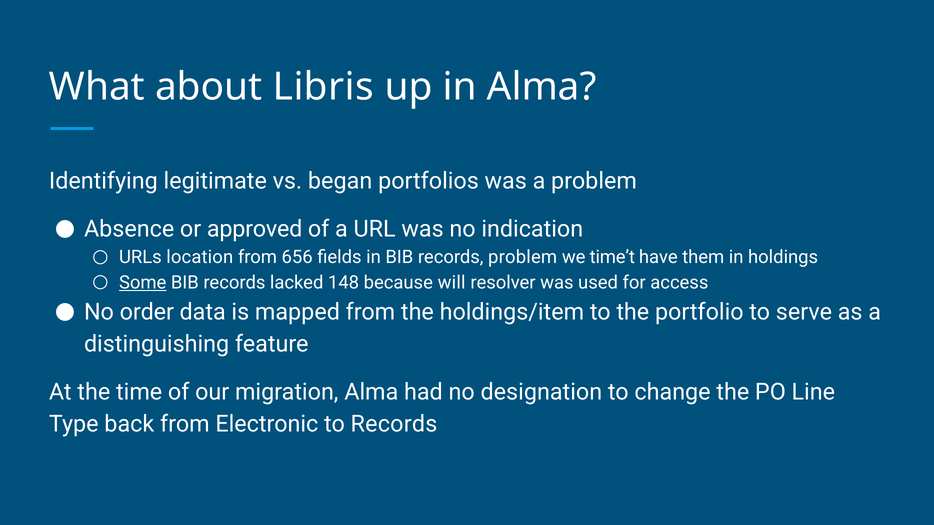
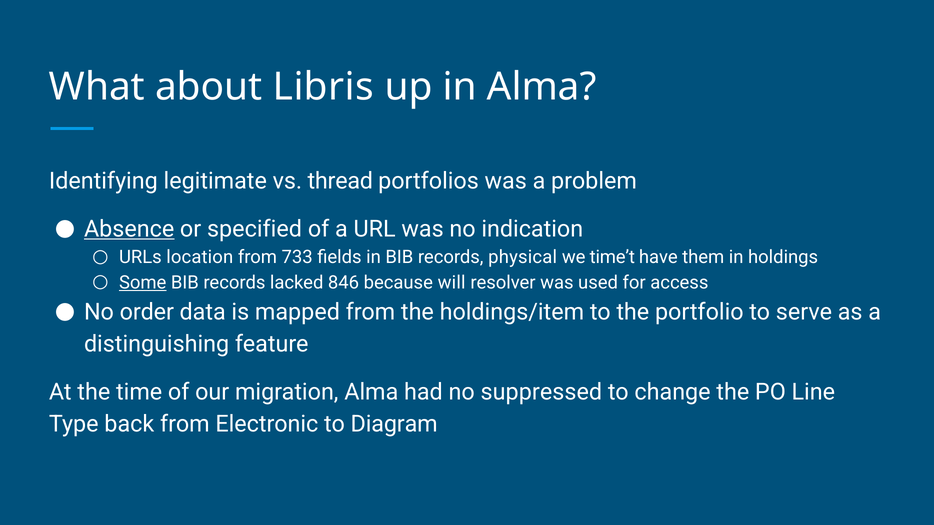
began: began -> thread
Absence underline: none -> present
approved: approved -> specified
656: 656 -> 733
records problem: problem -> physical
148: 148 -> 846
designation: designation -> suppressed
to Records: Records -> Diagram
